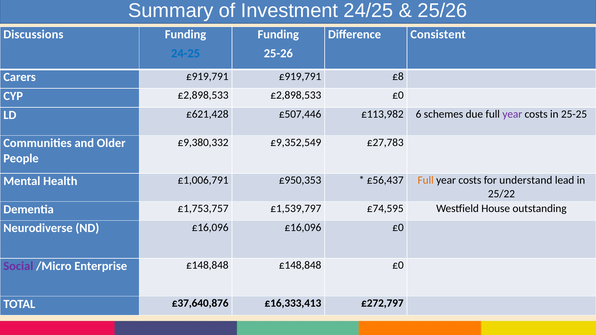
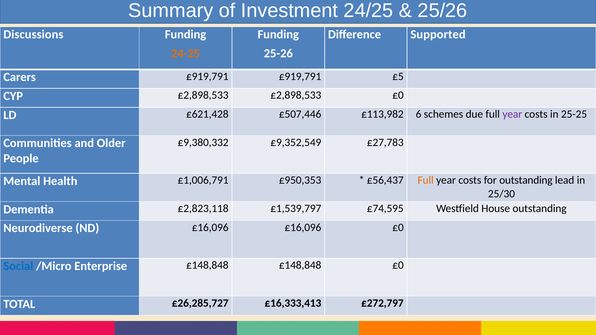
Consistent: Consistent -> Supported
24-25 colour: blue -> orange
£8: £8 -> £5
for understand: understand -> outstanding
25/22: 25/22 -> 25/30
£1,753,757: £1,753,757 -> £2,823,118
Social colour: purple -> blue
£37,640,876: £37,640,876 -> £26,285,727
